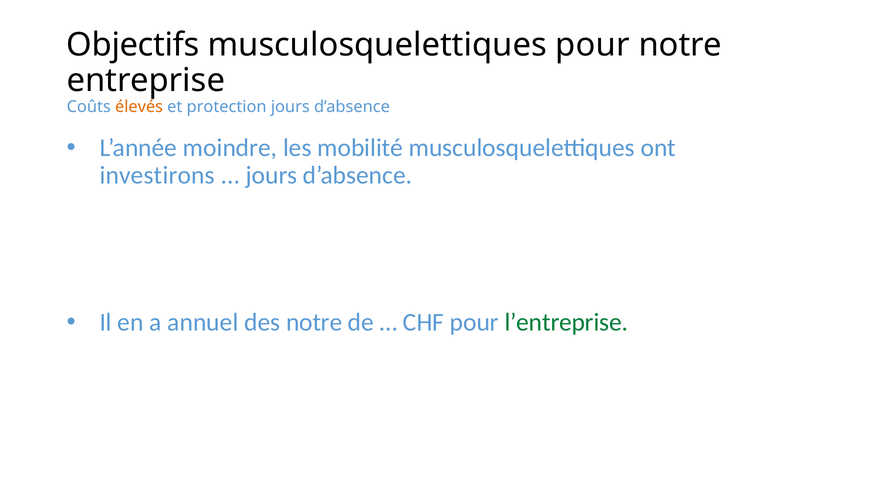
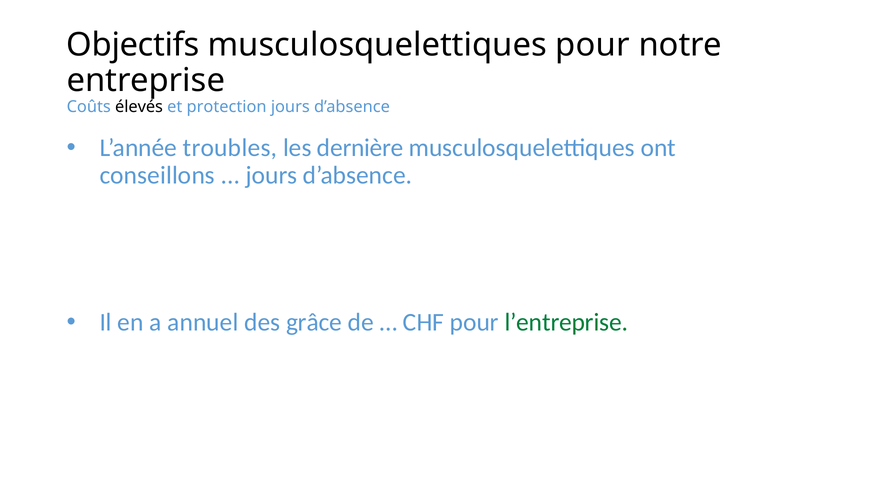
élevés colour: orange -> black
moindre: moindre -> troubles
mobilité: mobilité -> dernière
investirons: investirons -> conseillons
des notre: notre -> grâce
